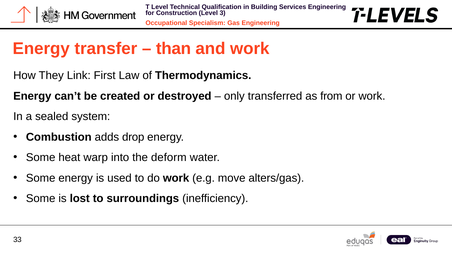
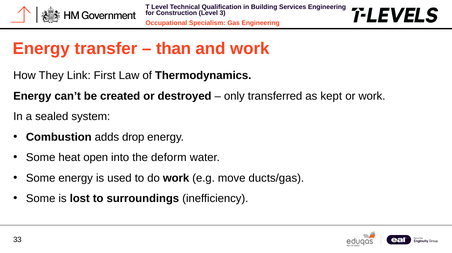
from: from -> kept
warp: warp -> open
alters/gas: alters/gas -> ducts/gas
